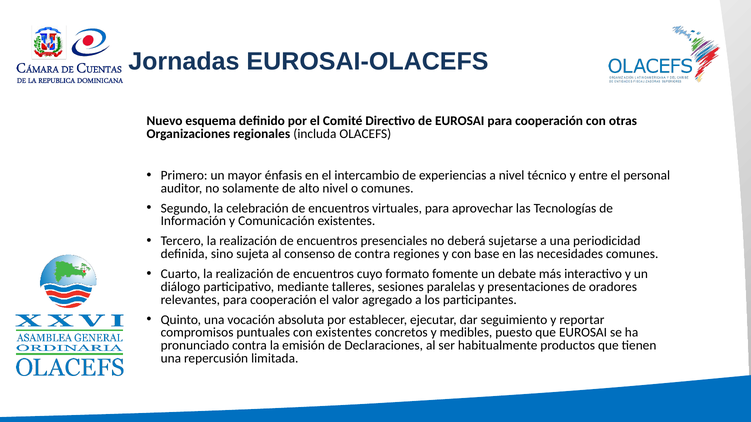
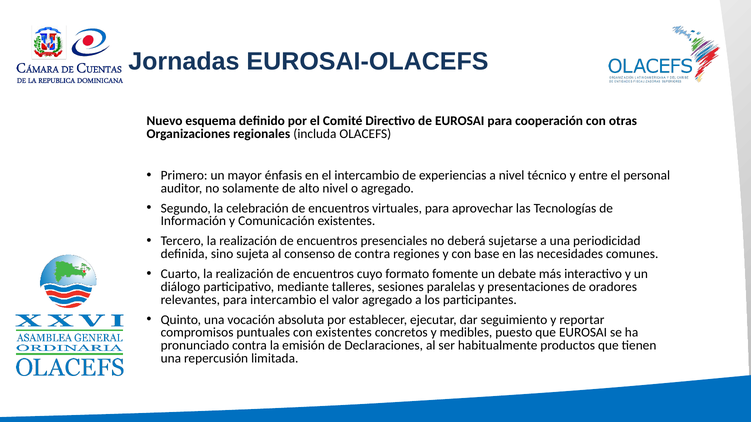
o comunes: comunes -> agregado
relevantes para cooperación: cooperación -> intercambio
